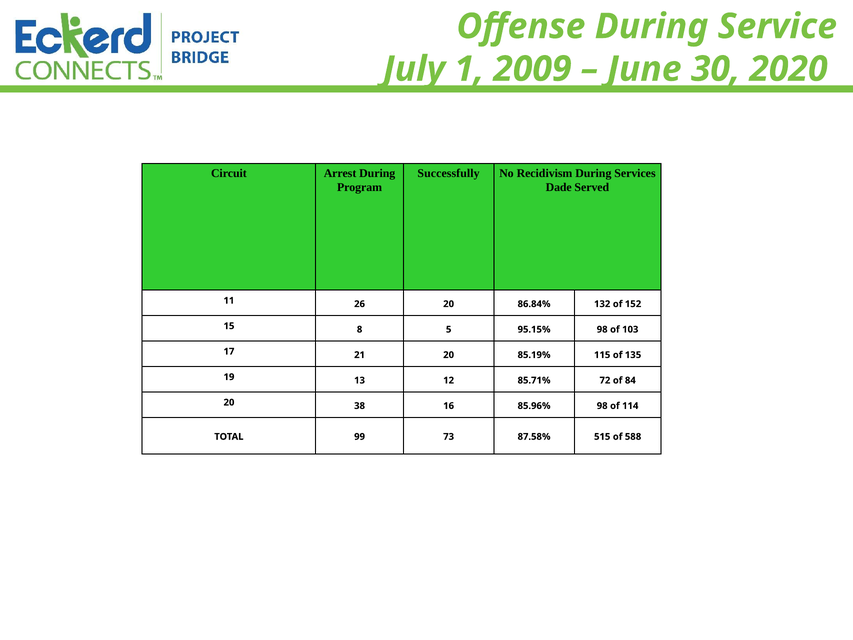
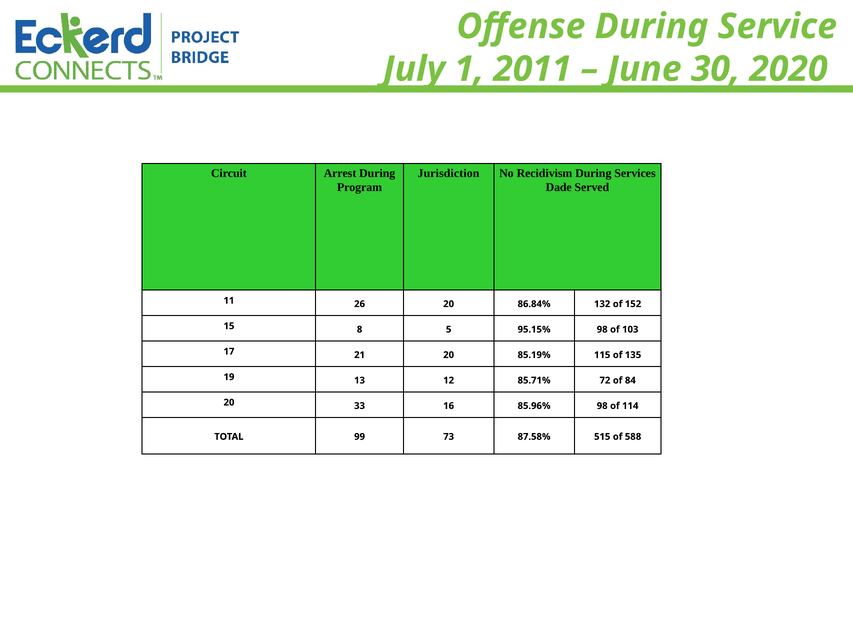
2009: 2009 -> 2011
Successfully: Successfully -> Jurisdiction
38: 38 -> 33
